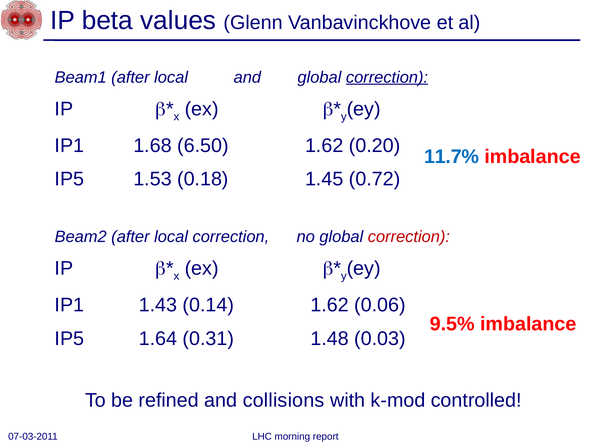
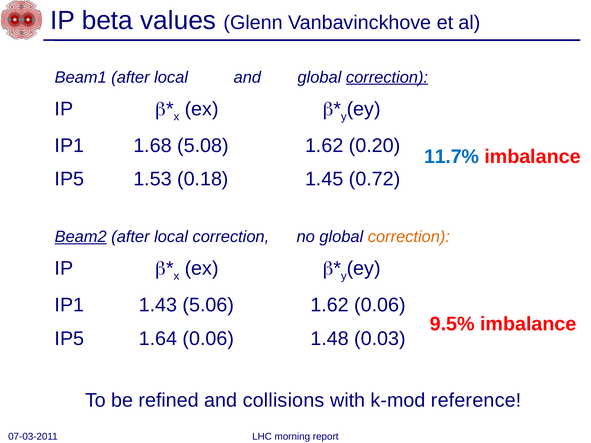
6.50: 6.50 -> 5.08
Beam2 underline: none -> present
correction at (409, 237) colour: red -> orange
0.14: 0.14 -> 5.06
1.64 0.31: 0.31 -> 0.06
controlled: controlled -> reference
